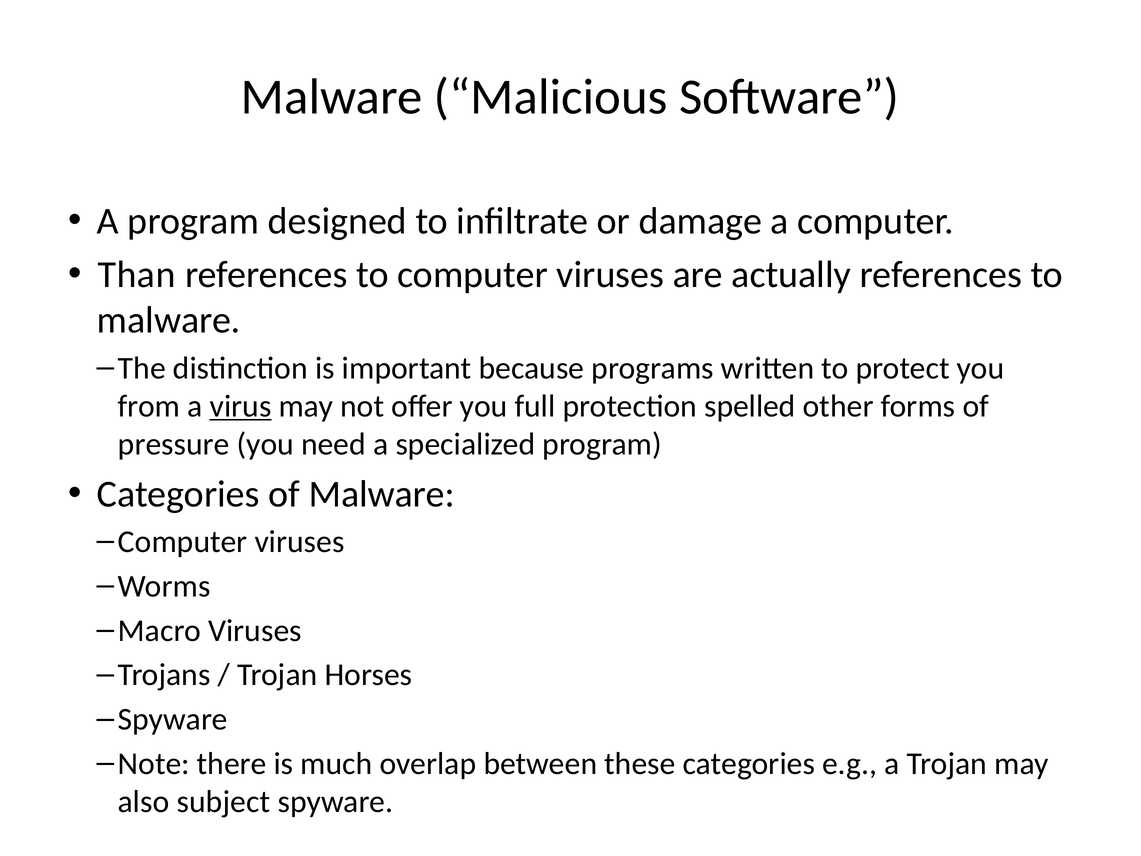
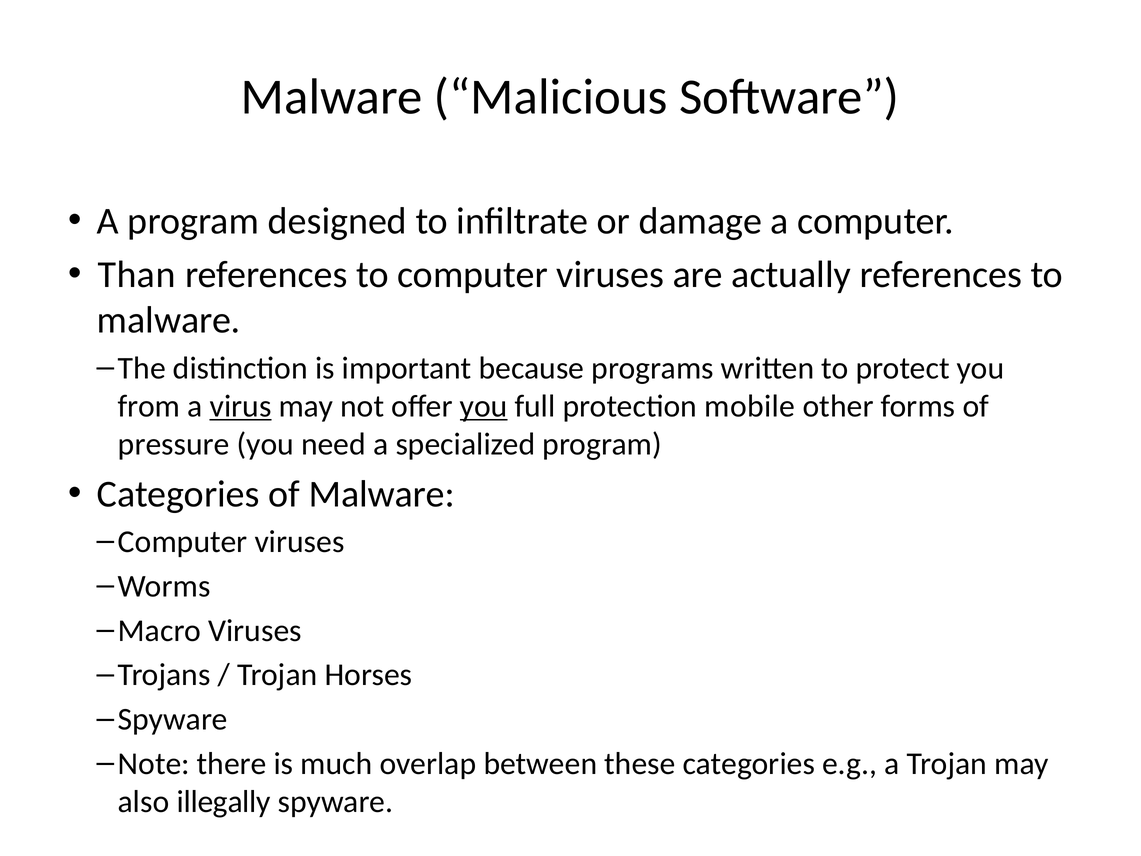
you at (484, 406) underline: none -> present
spelled: spelled -> mobile
subject: subject -> illegally
